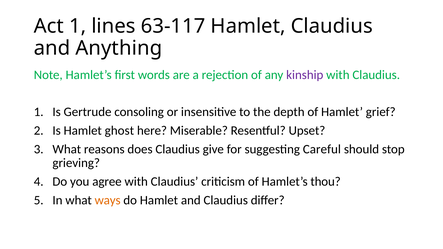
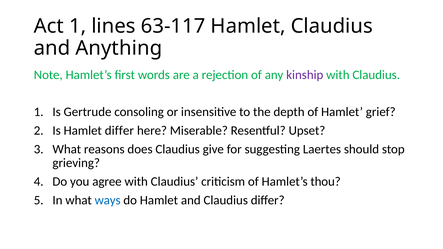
Hamlet ghost: ghost -> differ
Careful: Careful -> Laertes
ways colour: orange -> blue
